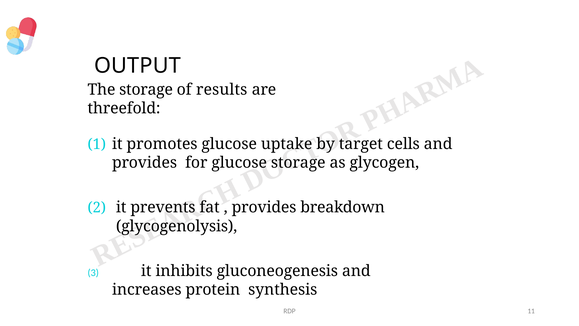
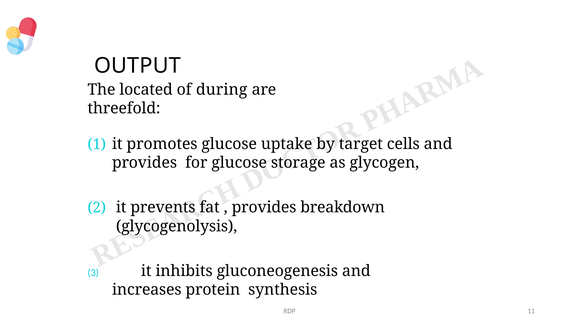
The storage: storage -> located
results: results -> during
